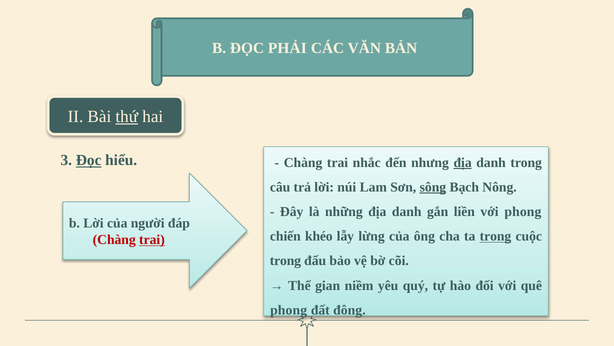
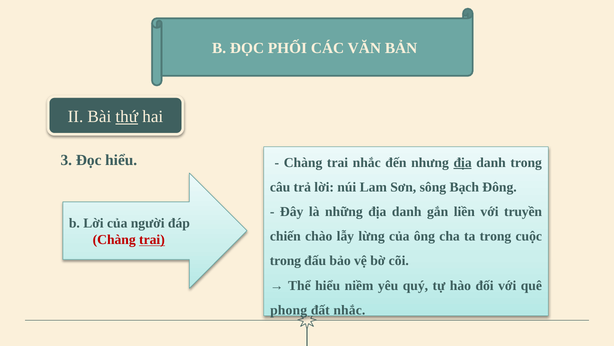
PHẢI: PHẢI -> PHỐI
Đọc at (89, 160) underline: present -> none
sông underline: present -> none
Nông: Nông -> Đông
với phong: phong -> truyền
khéo: khéo -> chào
trong at (495, 236) underline: present -> none
Thể gian: gian -> hiểu
đất đông: đông -> nhắc
